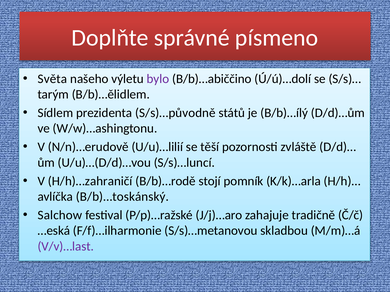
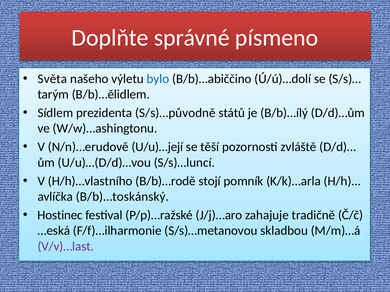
bylo colour: purple -> blue
U/u)…lilií: U/u)…lilií -> U/u)…její
H/h)…zahraničí: H/h)…zahraničí -> H/h)…vlastního
Salchow: Salchow -> Hostinec
